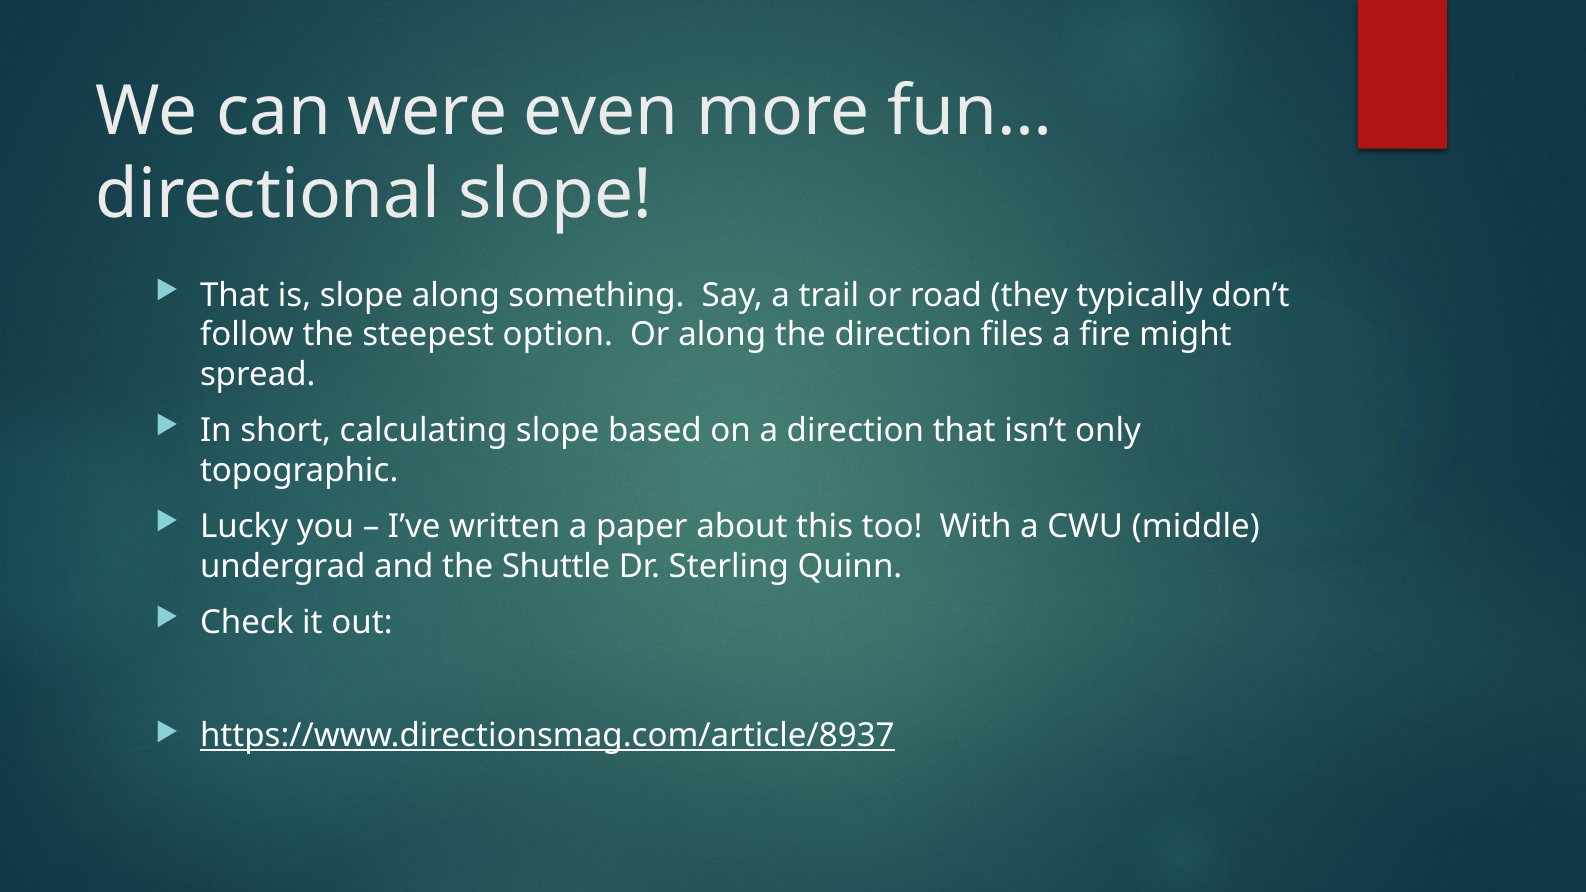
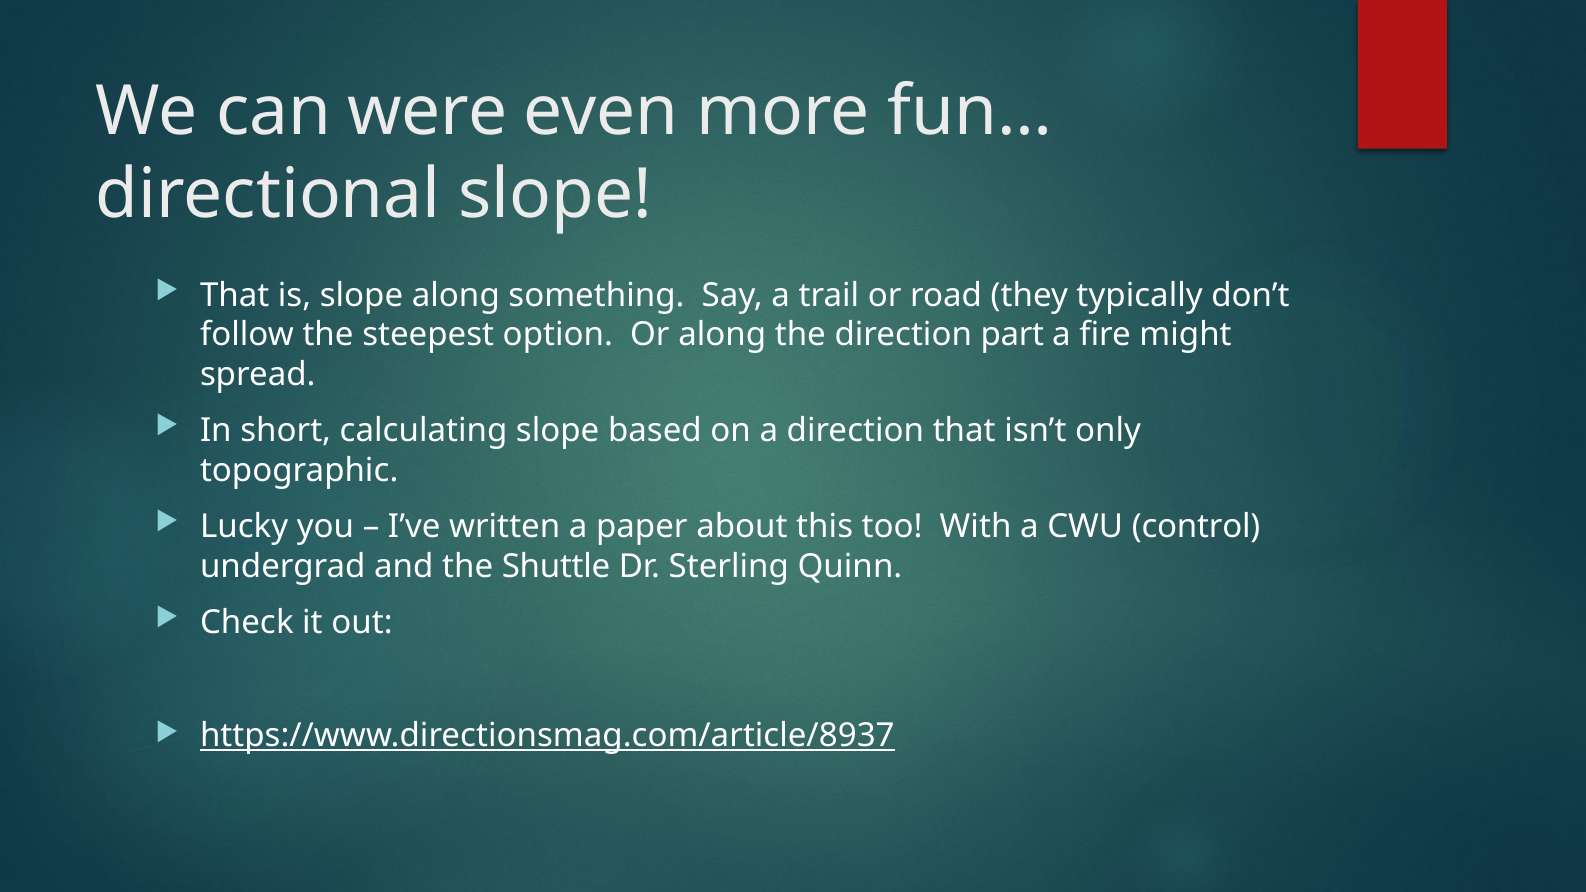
files: files -> part
middle: middle -> control
